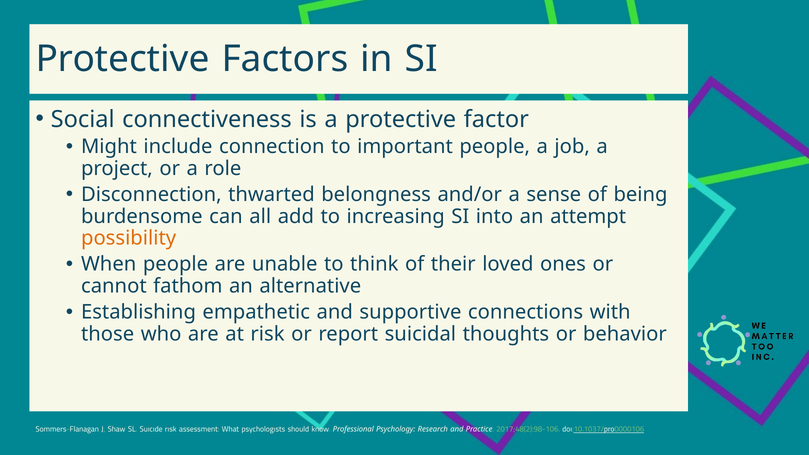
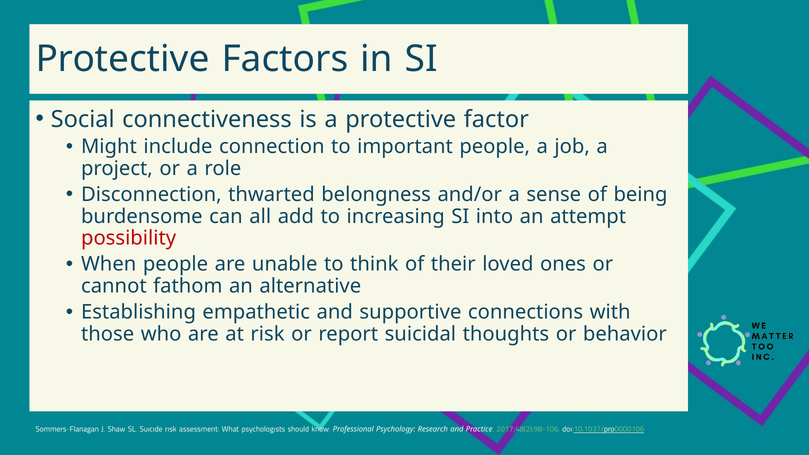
possibility colour: orange -> red
